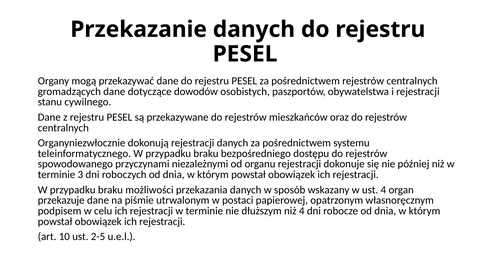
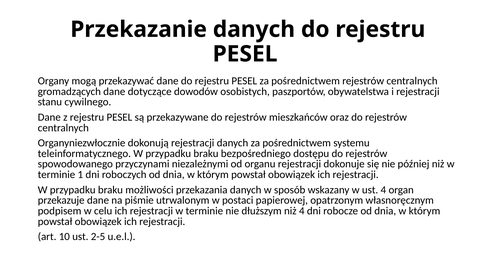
3: 3 -> 1
